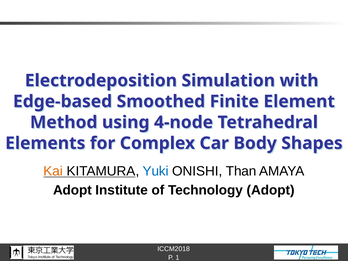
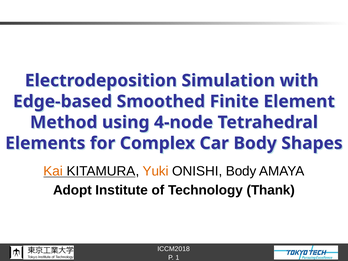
Yuki colour: blue -> orange
ONISHI Than: Than -> Body
Technology Adopt: Adopt -> Thank
